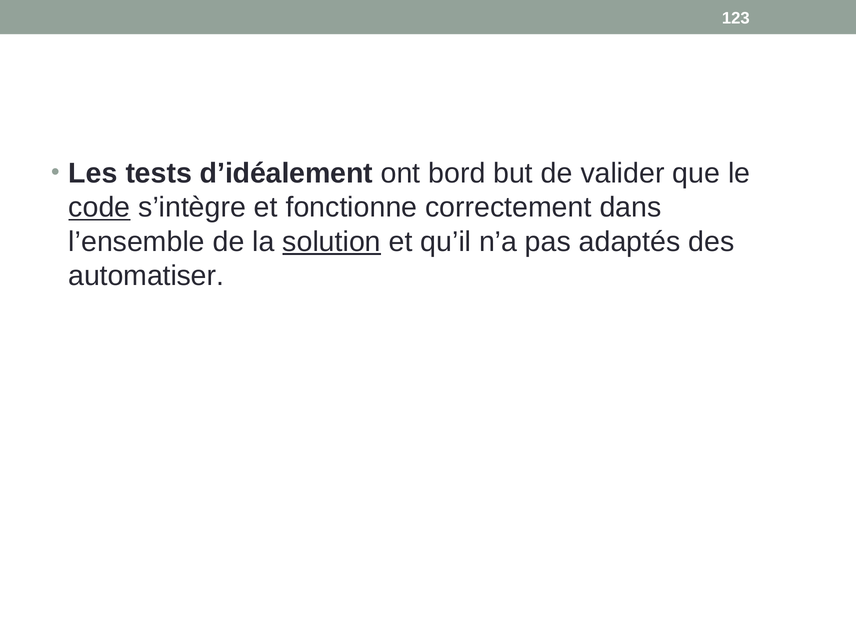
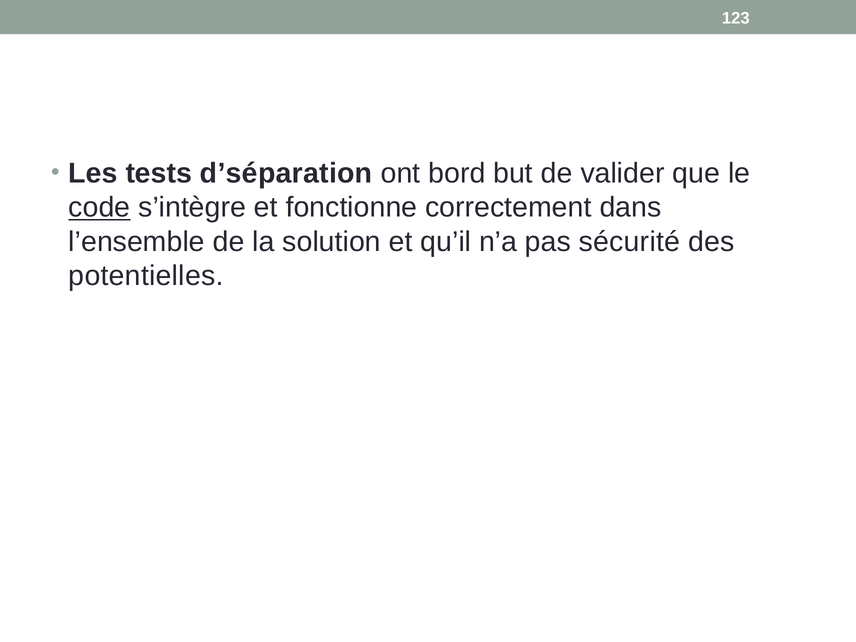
d’idéalement: d’idéalement -> d’séparation
solution underline: present -> none
adaptés: adaptés -> sécurité
automatiser: automatiser -> potentielles
